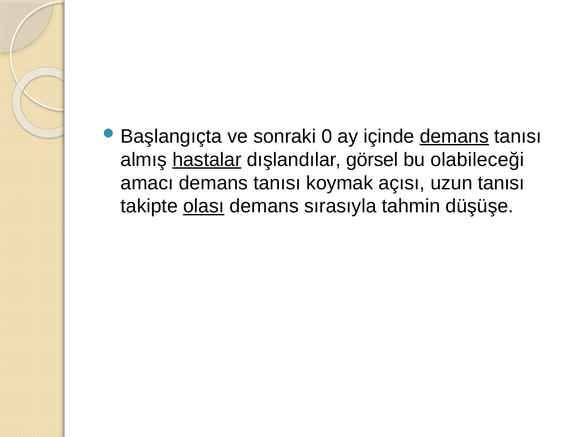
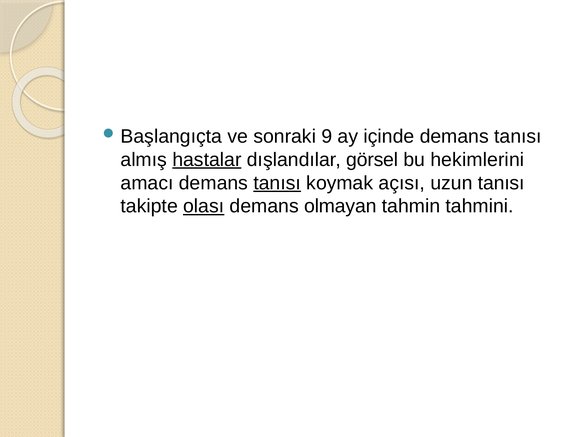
0: 0 -> 9
demans at (454, 136) underline: present -> none
olabileceği: olabileceği -> hekimlerini
tanısı at (277, 183) underline: none -> present
sırasıyla: sırasıyla -> olmayan
düşüşe: düşüşe -> tahmini
